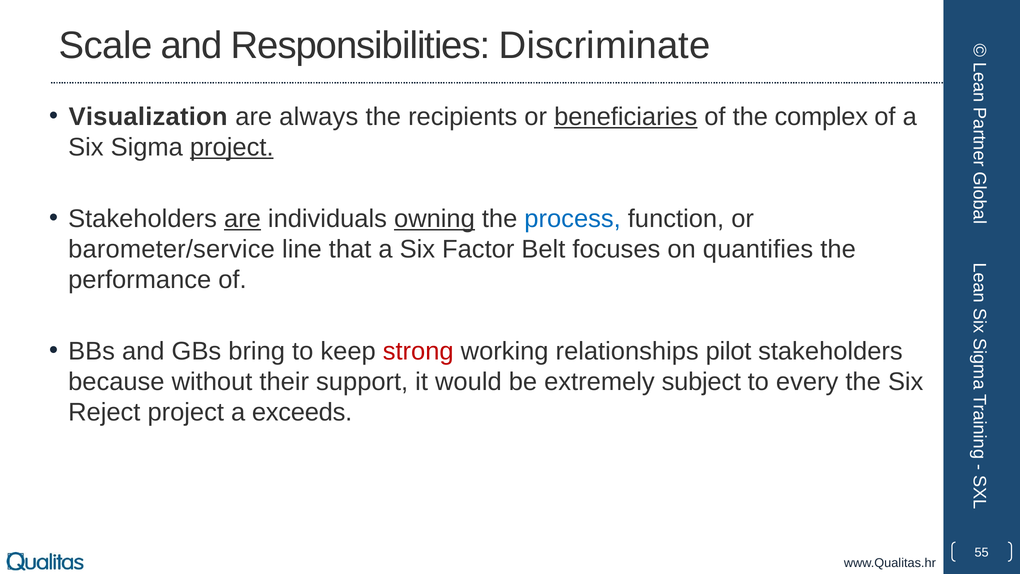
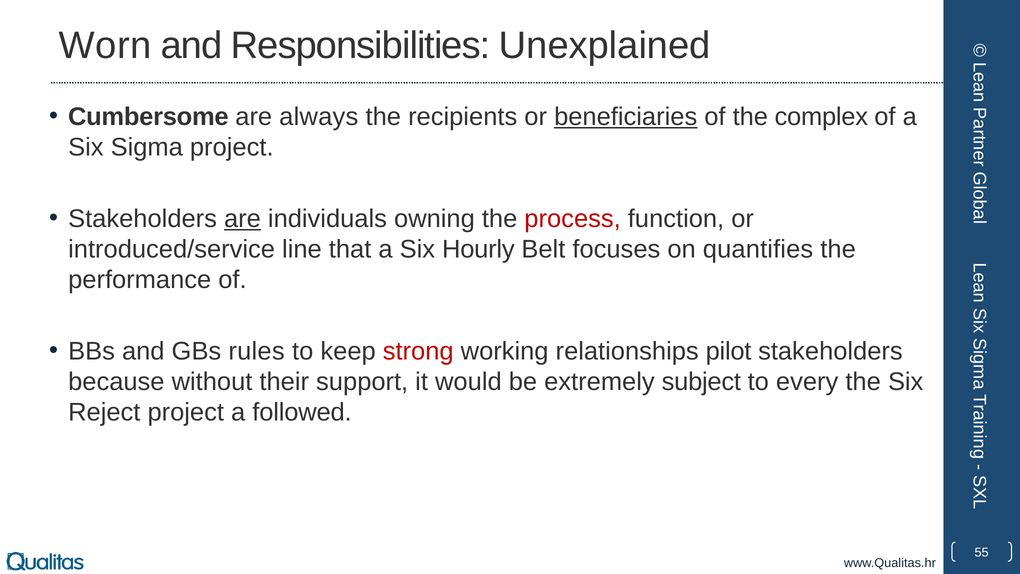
Scale: Scale -> Worn
Discriminate: Discriminate -> Unexplained
Visualization: Visualization -> Cumbersome
project at (232, 147) underline: present -> none
owning underline: present -> none
process colour: blue -> red
barometer/service: barometer/service -> introduced/service
Factor: Factor -> Hourly
bring: bring -> rules
exceeds: exceeds -> followed
